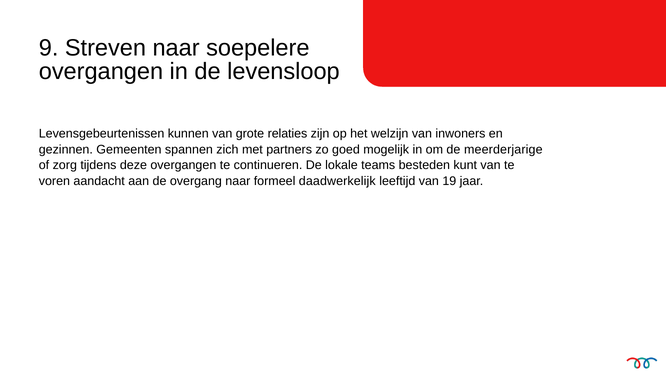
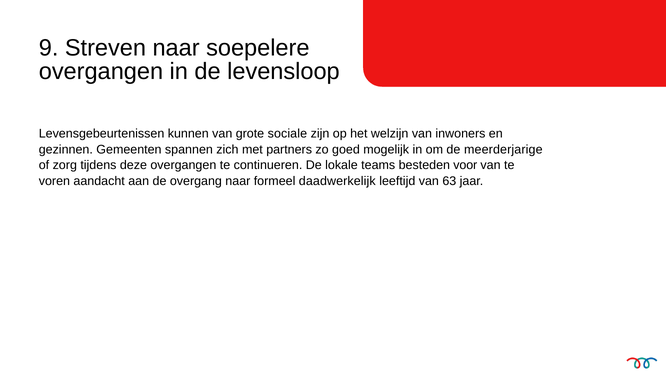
relaties: relaties -> sociale
kunt: kunt -> voor
19: 19 -> 63
